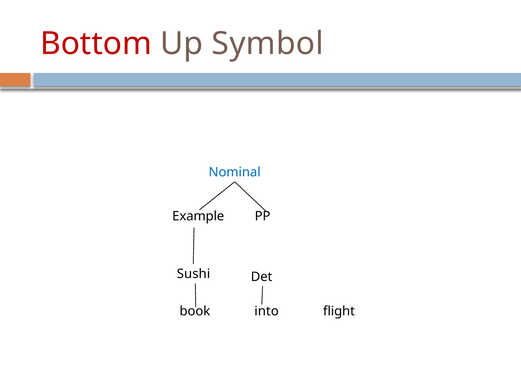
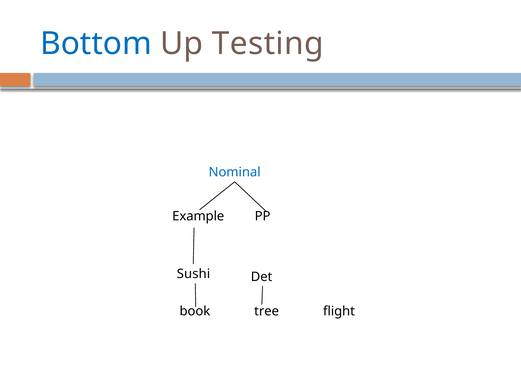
Bottom colour: red -> blue
Symbol: Symbol -> Testing
into: into -> tree
